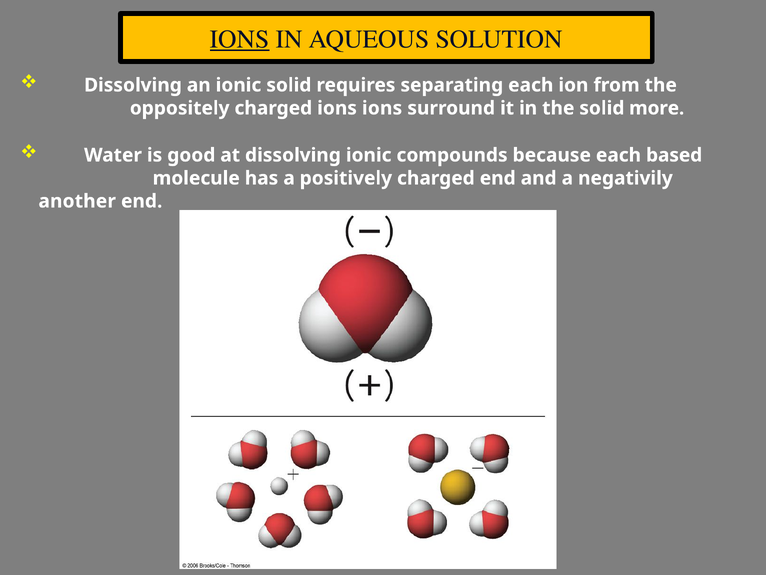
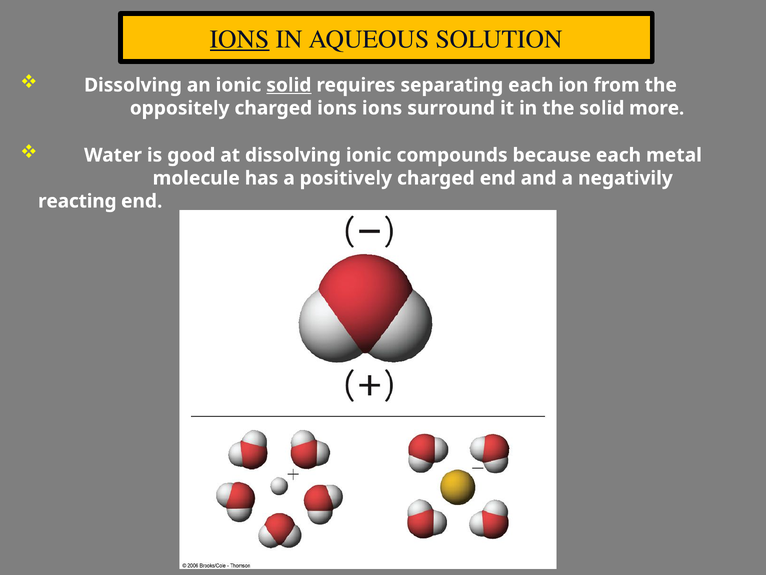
solid at (289, 85) underline: none -> present
based: based -> metal
another: another -> reacting
